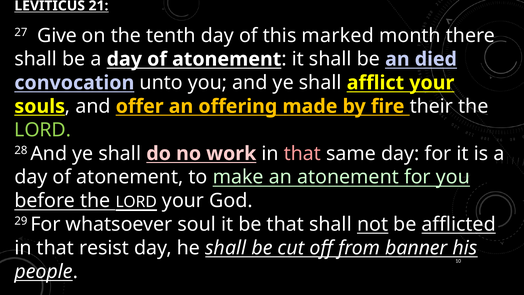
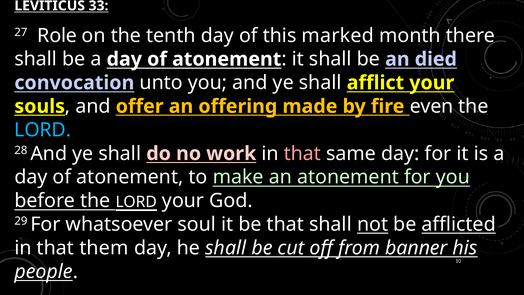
21: 21 -> 33
Give: Give -> Role
their: their -> even
LORD at (43, 130) colour: light green -> light blue
resist: resist -> them
